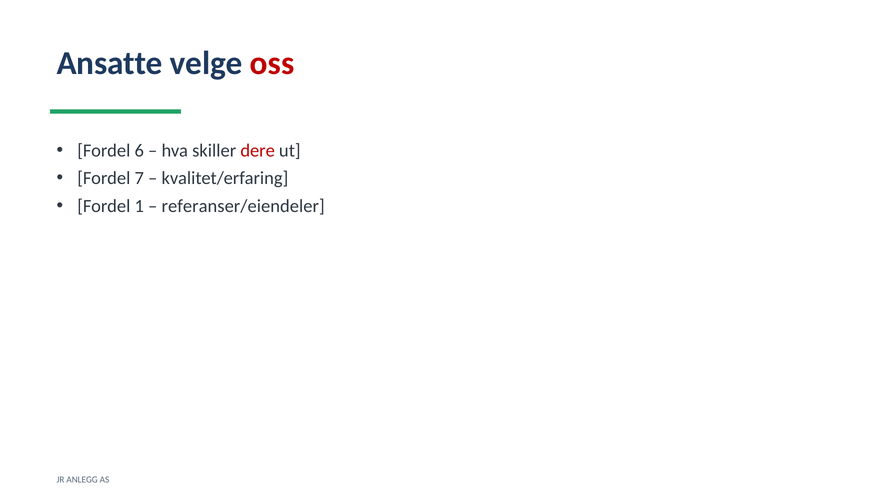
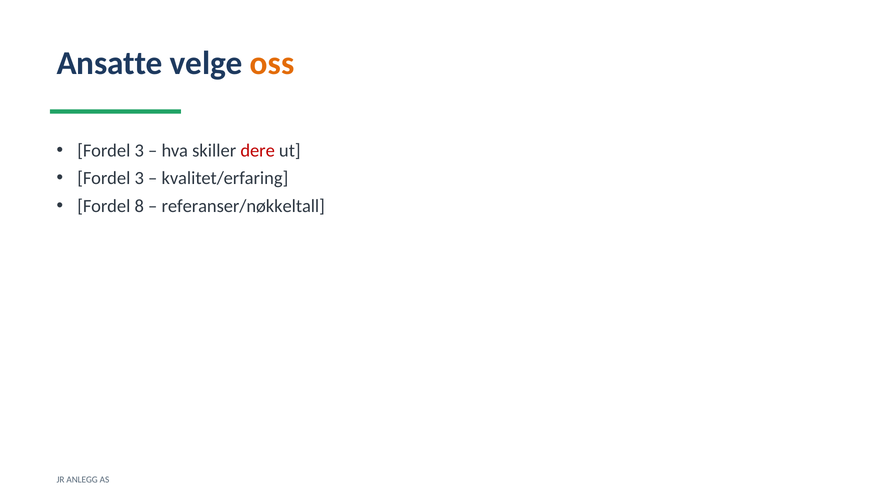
oss colour: red -> orange
6 at (139, 150): 6 -> 3
7 at (139, 178): 7 -> 3
1: 1 -> 8
referanser/eiendeler: referanser/eiendeler -> referanser/nøkkeltall
